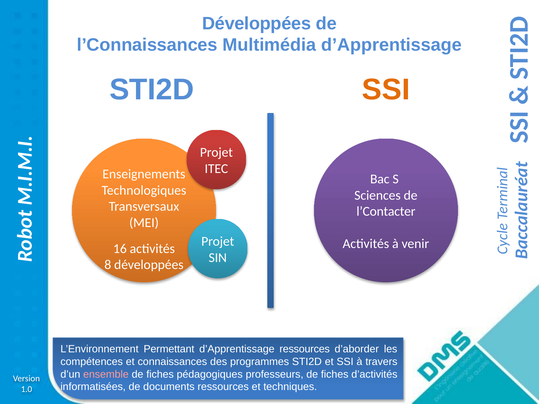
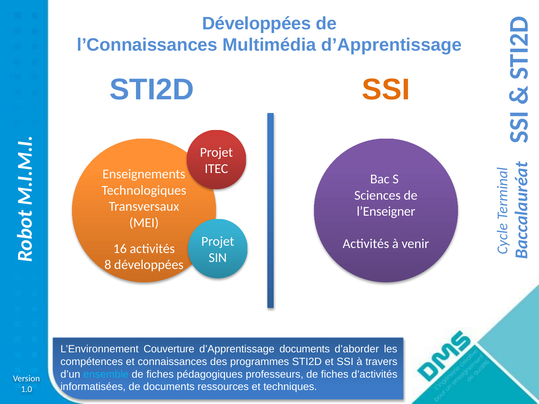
l’Contacter: l’Contacter -> l’Enseigner
Permettant: Permettant -> Couverture
d’Apprentissage ressources: ressources -> documents
ensemble colour: pink -> light blue
